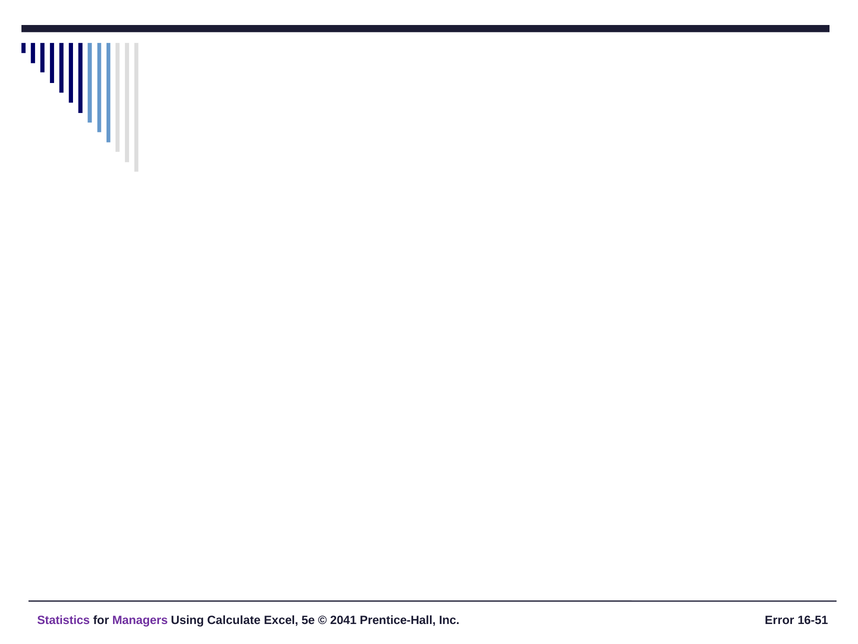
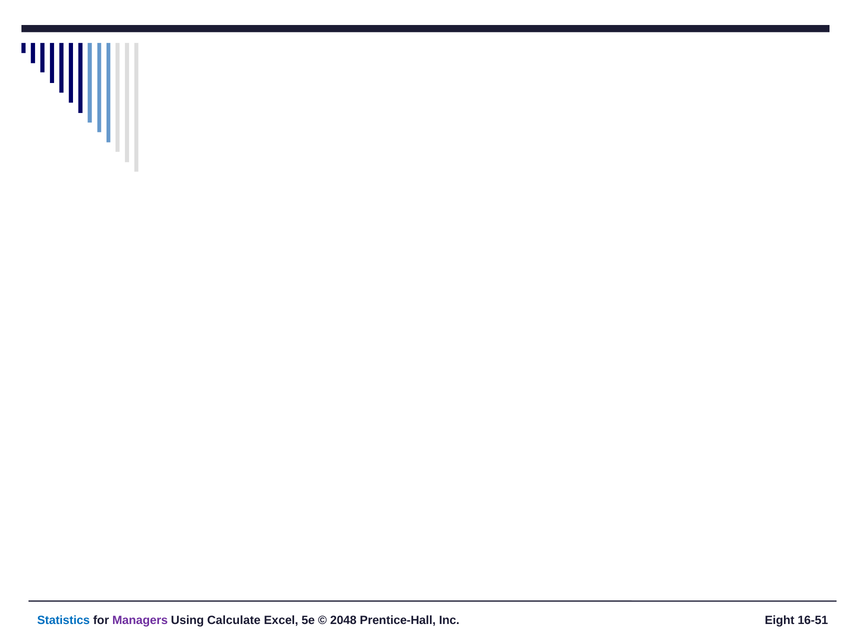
Statistics colour: purple -> blue
2041: 2041 -> 2048
Error: Error -> Eight
